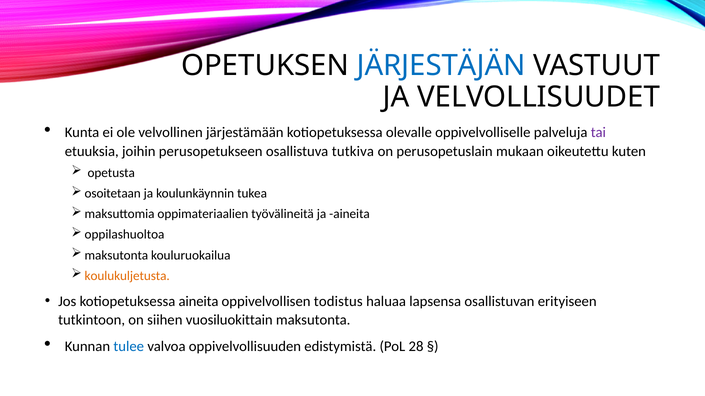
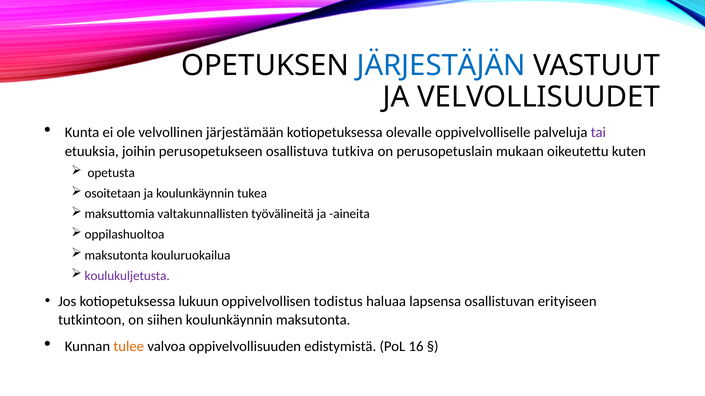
oppimateriaalien: oppimateriaalien -> valtakunnallisten
koulukuljetusta colour: orange -> purple
kotiopetuksessa aineita: aineita -> lukuun
siihen vuosiluokittain: vuosiluokittain -> koulunkäynnin
tulee colour: blue -> orange
28: 28 -> 16
